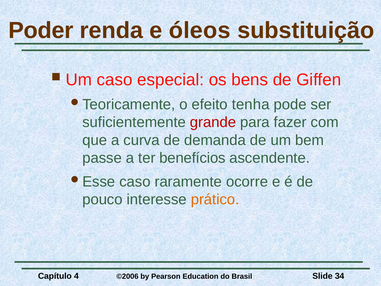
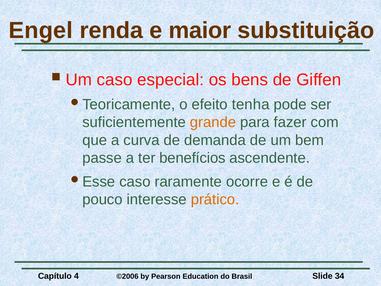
Poder: Poder -> Engel
óleos: óleos -> maior
grande colour: red -> orange
